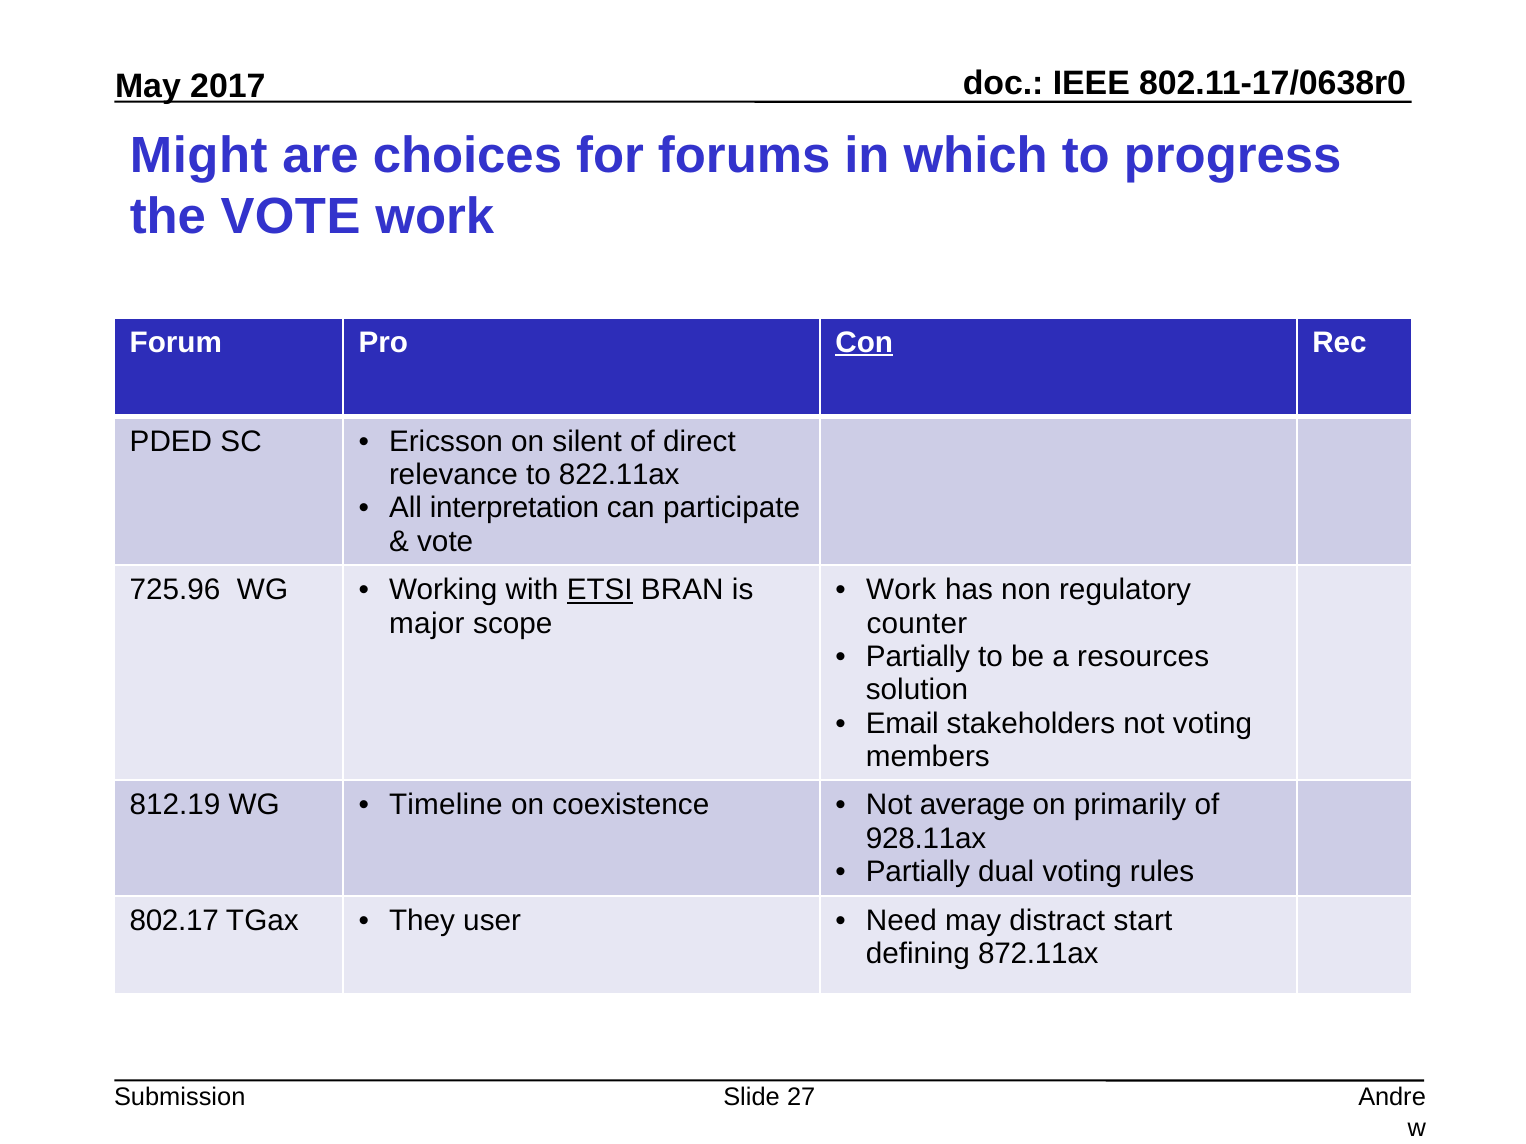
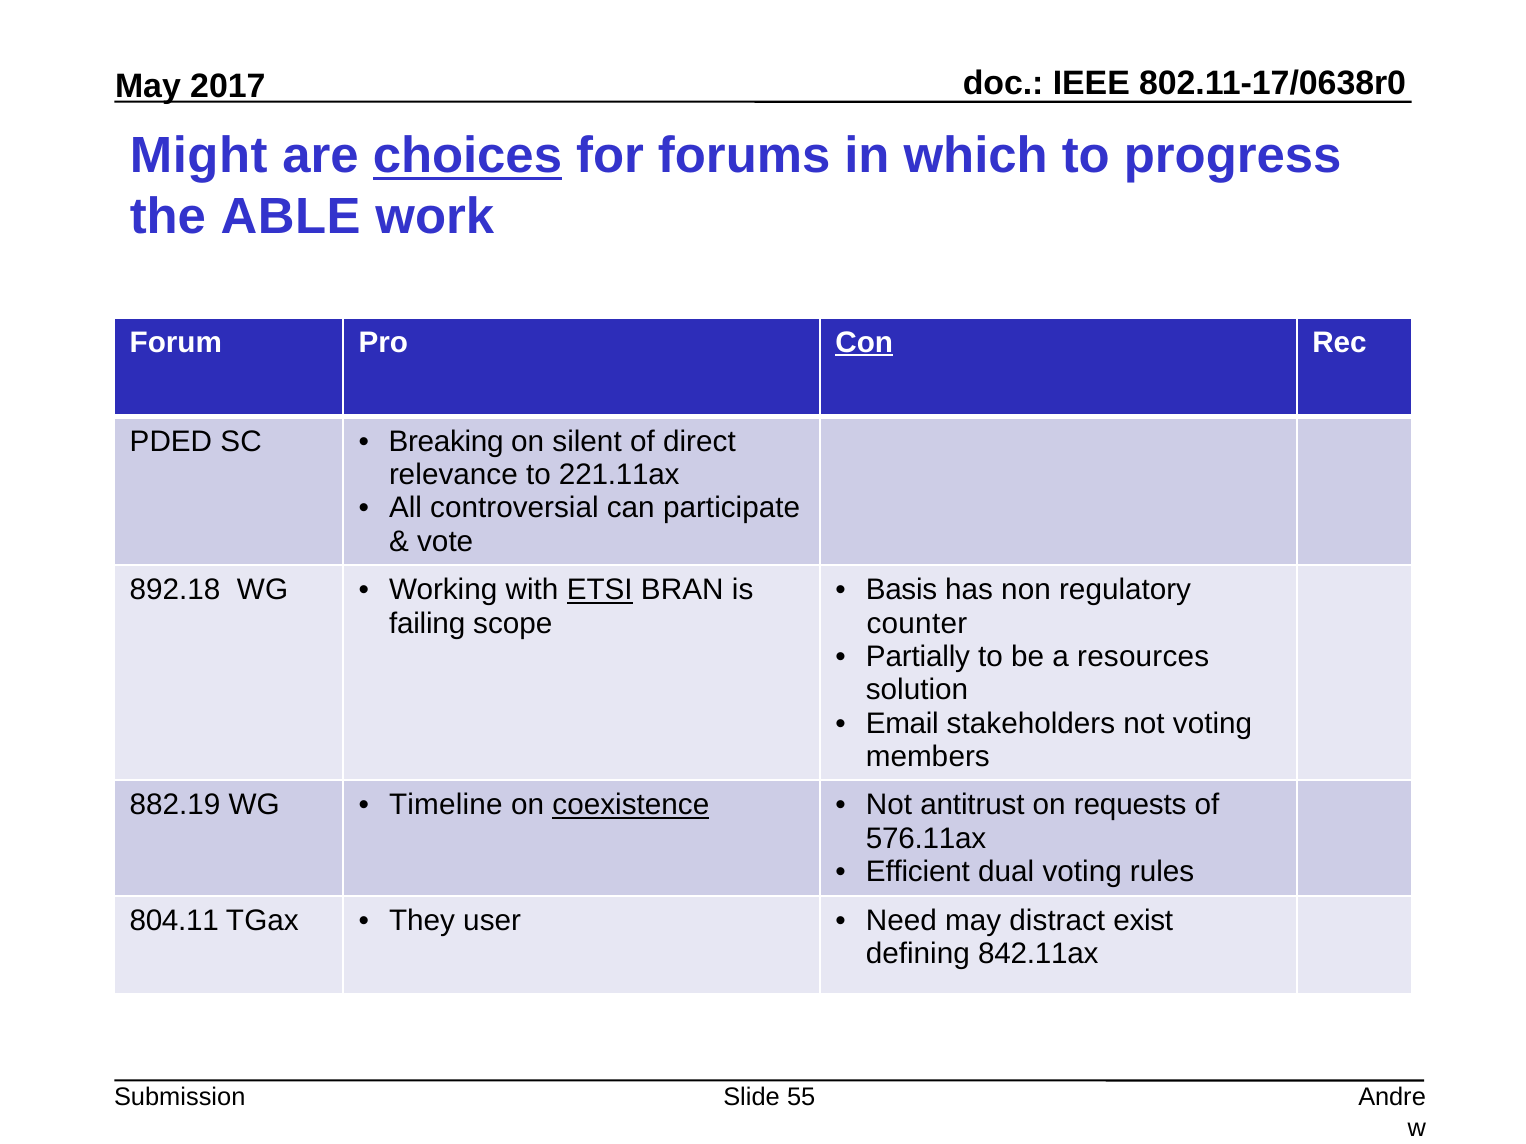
choices underline: none -> present
the VOTE: VOTE -> ABLE
Ericsson: Ericsson -> Breaking
822.11ax: 822.11ax -> 221.11ax
interpretation: interpretation -> controversial
725.96: 725.96 -> 892.18
Work at (901, 590): Work -> Basis
major: major -> failing
812.19: 812.19 -> 882.19
coexistence underline: none -> present
average: average -> antitrust
primarily: primarily -> requests
928.11ax: 928.11ax -> 576.11ax
Partially at (918, 872): Partially -> Efficient
802.17: 802.17 -> 804.11
start: start -> exist
872.11ax: 872.11ax -> 842.11ax
27: 27 -> 55
